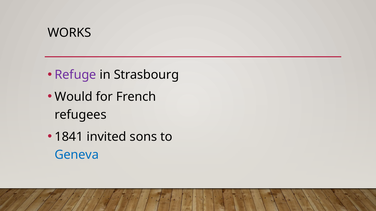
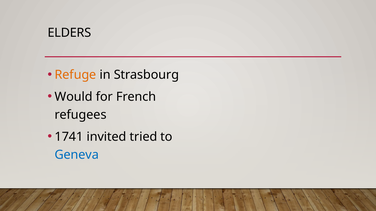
WORKS: WORKS -> ELDERS
Refuge colour: purple -> orange
1841: 1841 -> 1741
sons: sons -> tried
